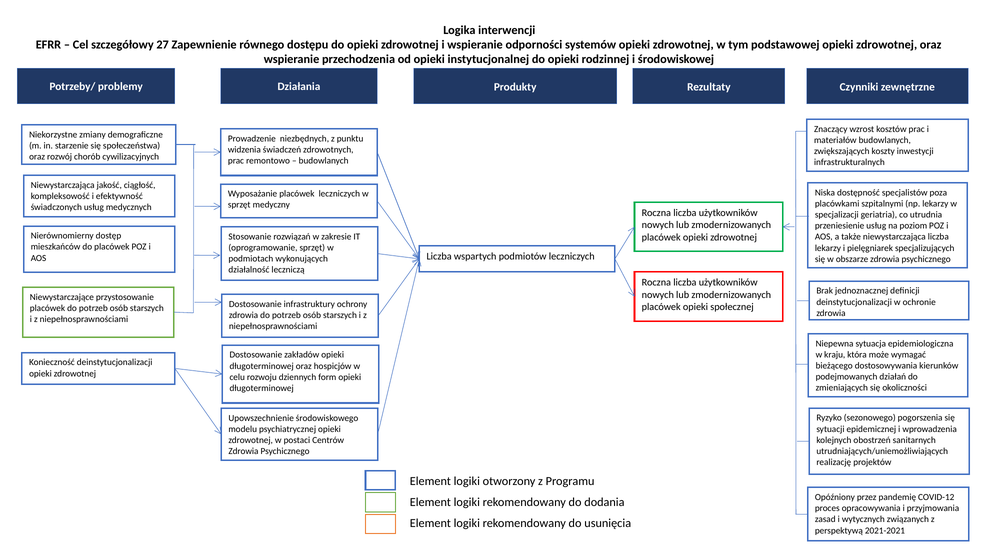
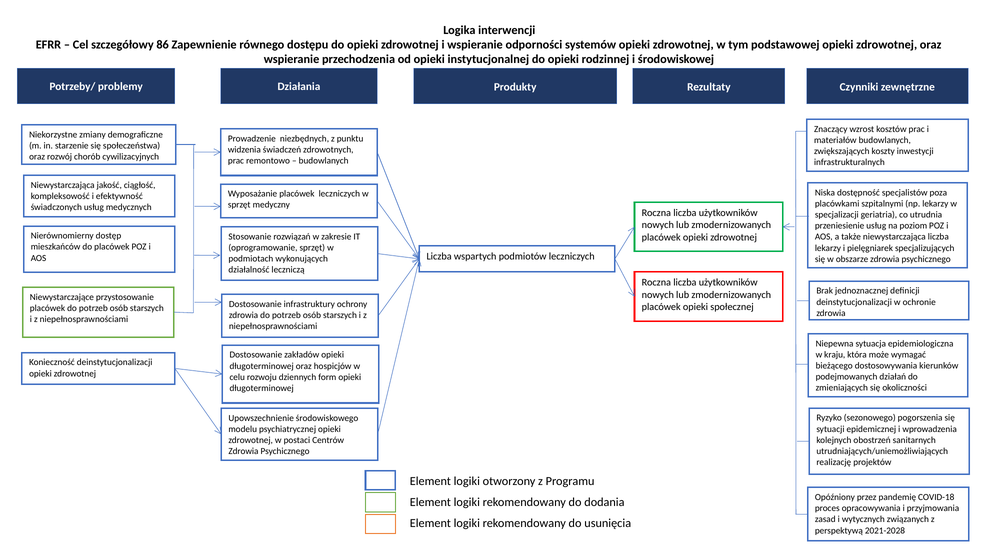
27: 27 -> 86
COVID-12: COVID-12 -> COVID-18
2021-2021: 2021-2021 -> 2021-2028
